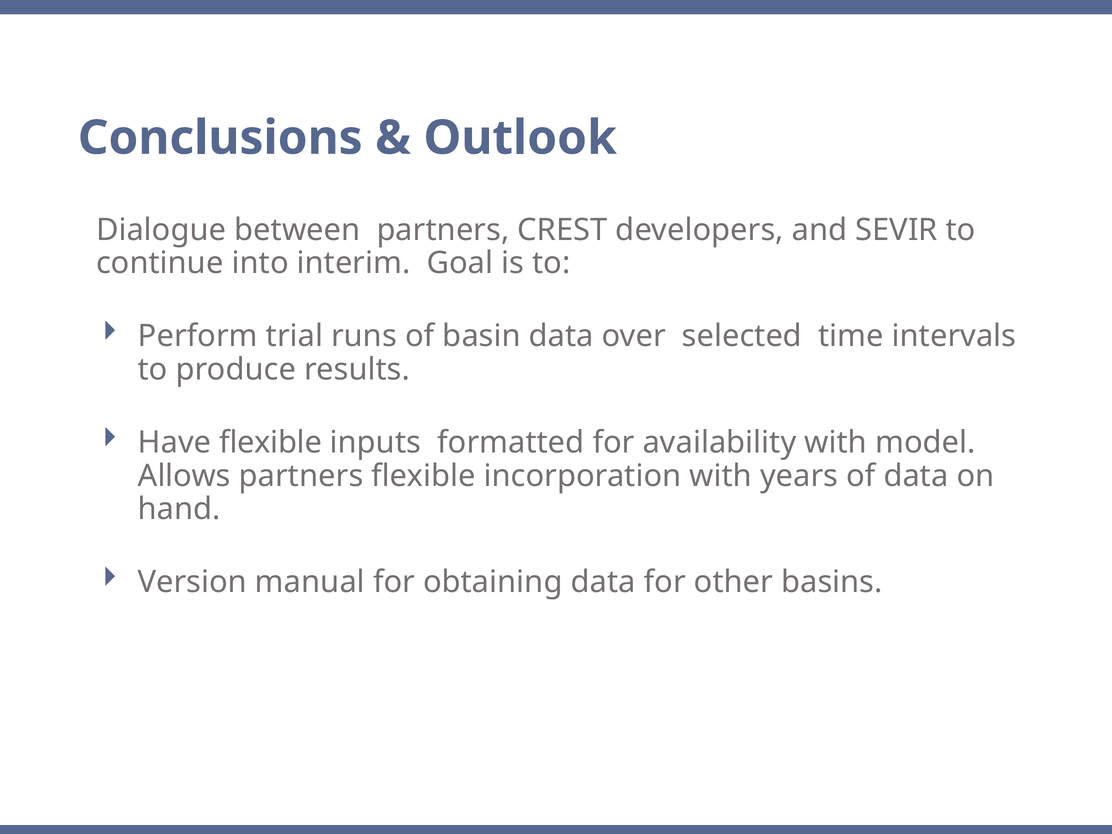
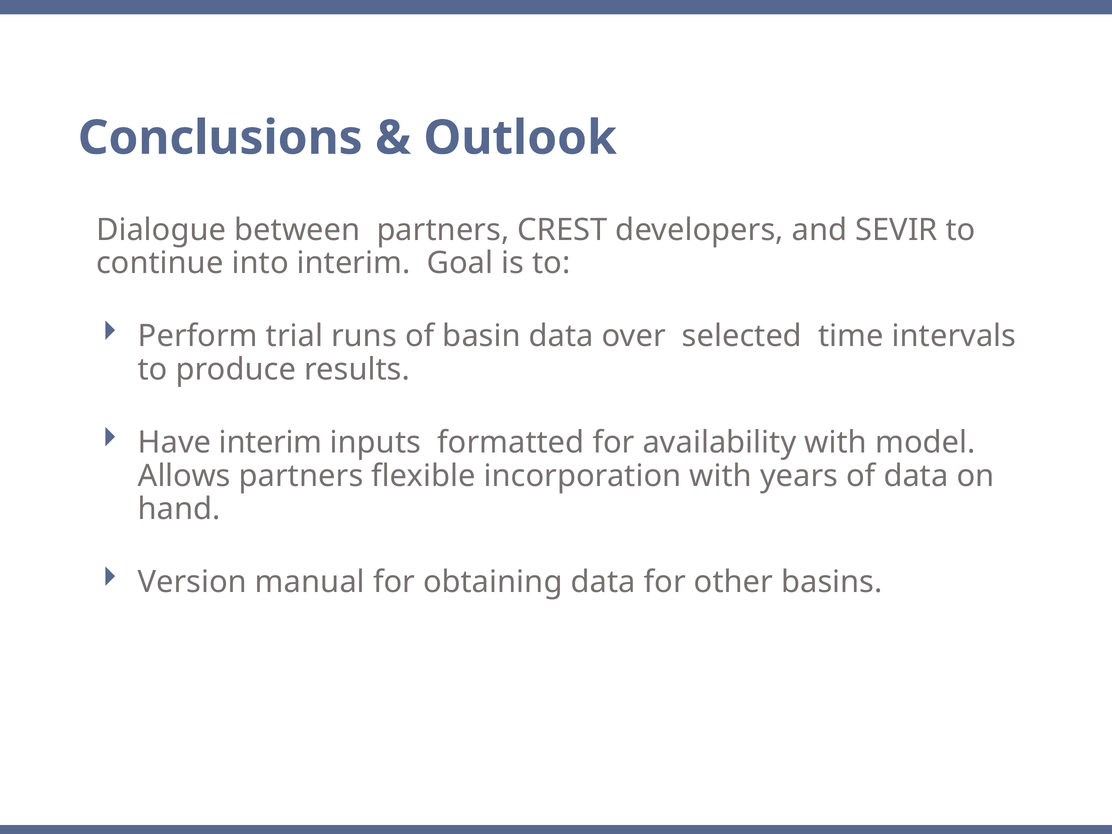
Have flexible: flexible -> interim
